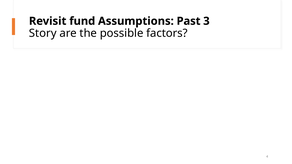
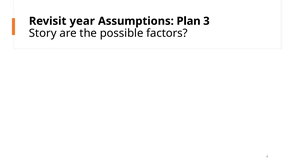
fund: fund -> year
Past: Past -> Plan
